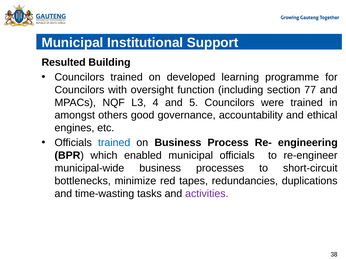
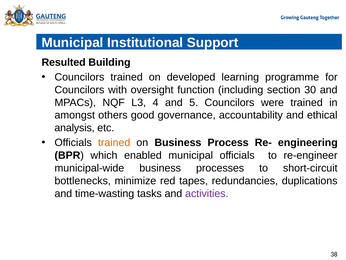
77: 77 -> 30
engines: engines -> analysis
trained at (114, 142) colour: blue -> orange
